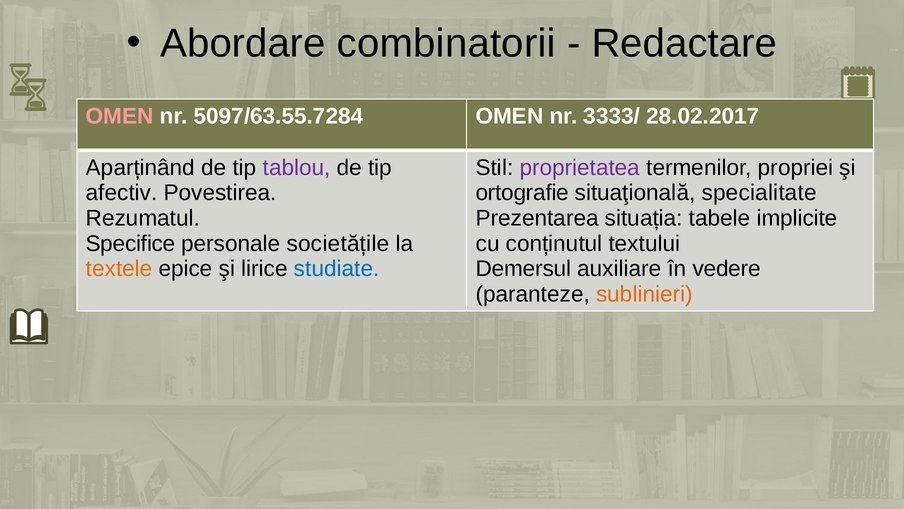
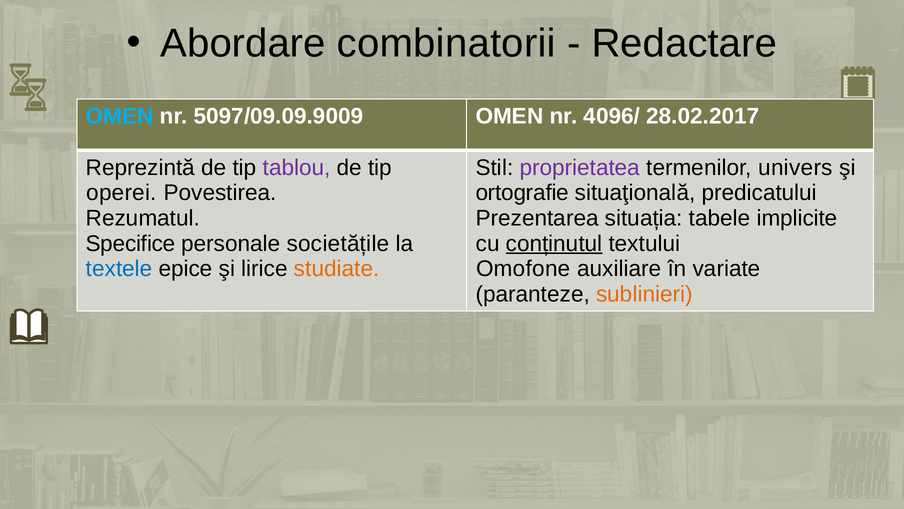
OMEN at (120, 116) colour: pink -> light blue
5097/63.55.7284: 5097/63.55.7284 -> 5097/09.09.9009
3333/: 3333/ -> 4096/
Aparținând: Aparținând -> Reprezintă
propriei: propriei -> univers
afectiv: afectiv -> operei
specialitate: specialitate -> predicatului
conținutul underline: none -> present
textele colour: orange -> blue
studiate colour: blue -> orange
Demersul: Demersul -> Omofone
vedere: vedere -> variate
